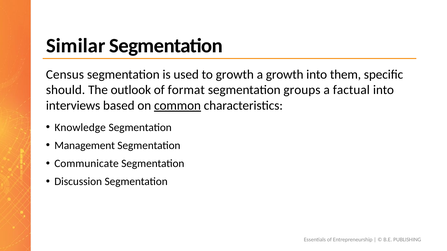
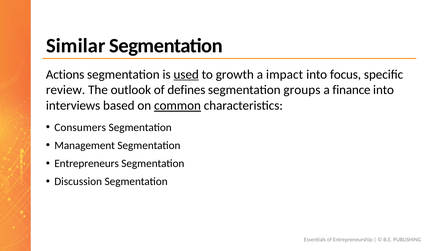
Census: Census -> Actions
used underline: none -> present
a growth: growth -> impact
them: them -> focus
should: should -> review
format: format -> defines
factual: factual -> finance
Knowledge: Knowledge -> Consumers
Communicate: Communicate -> Entrepreneurs
